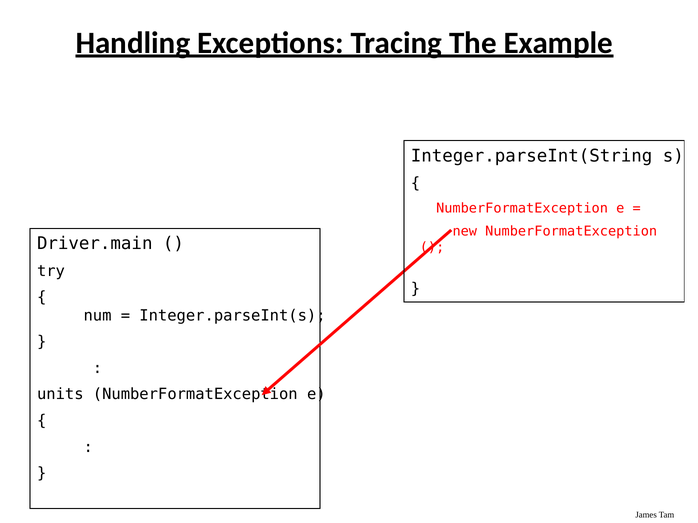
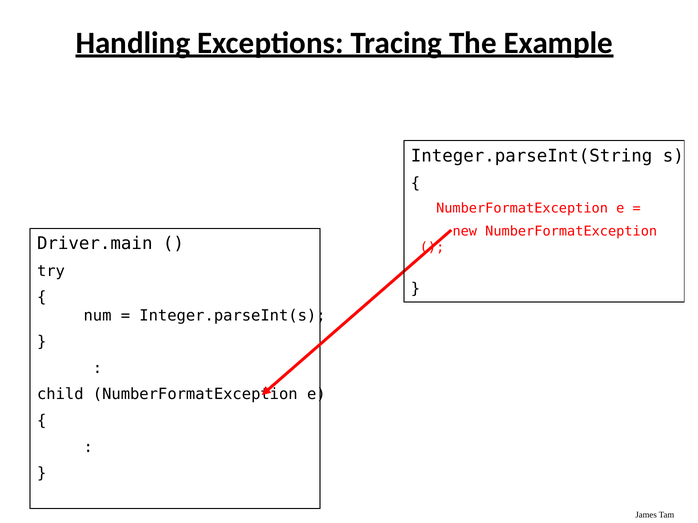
units: units -> child
